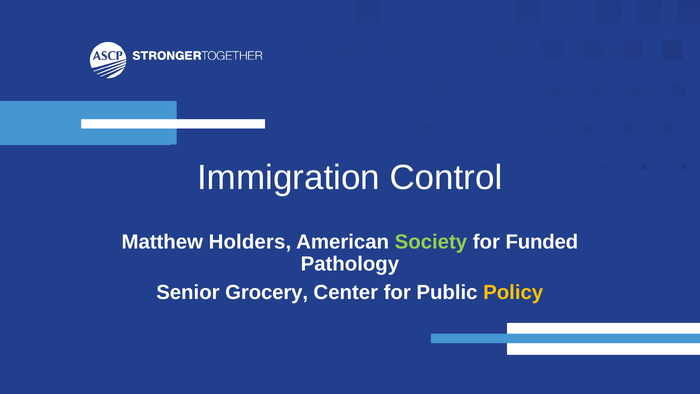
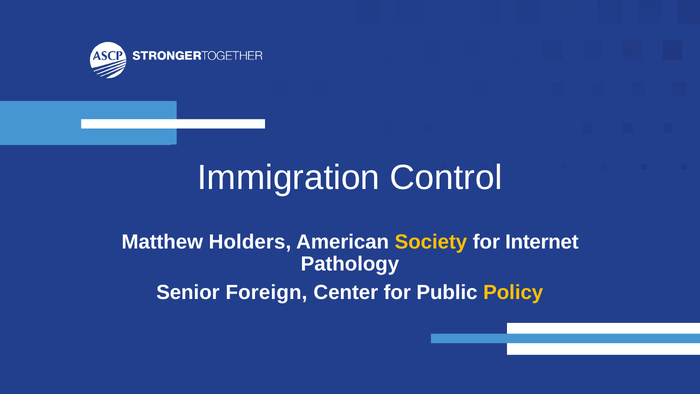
Society colour: light green -> yellow
Funded: Funded -> Internet
Grocery: Grocery -> Foreign
